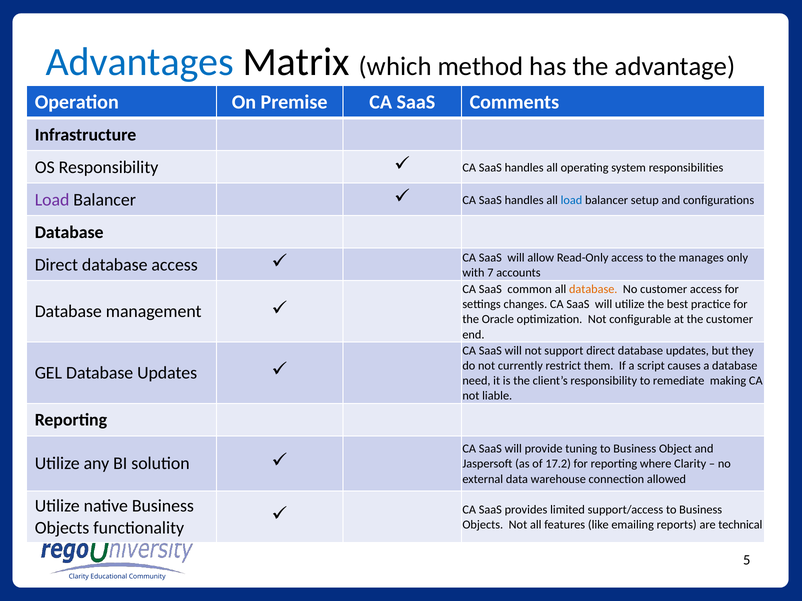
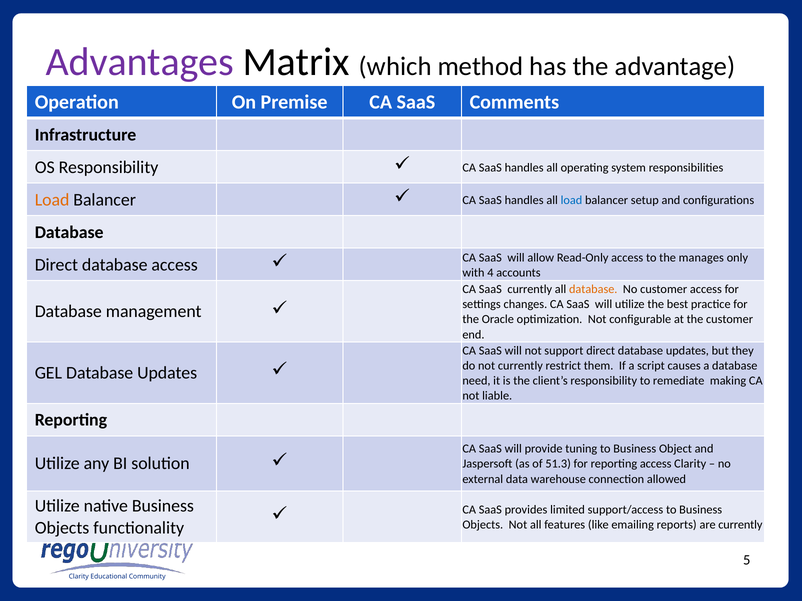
Advantages at (140, 62) colour: blue -> purple
Load at (52, 200) colour: purple -> orange
7: 7 -> 4
SaaS common: common -> currently
17.2: 17.2 -> 51.3
reporting where: where -> access
are technical: technical -> currently
